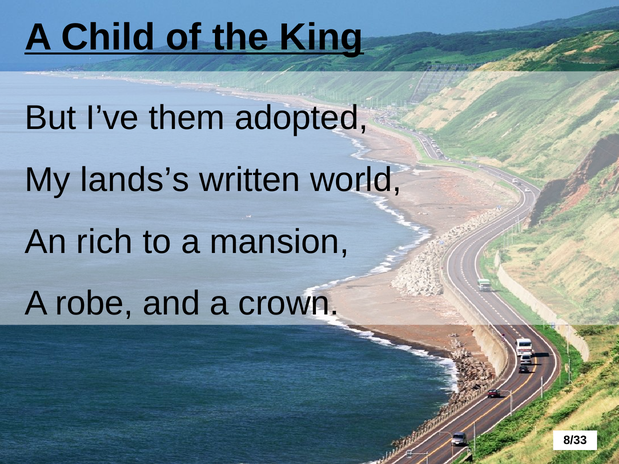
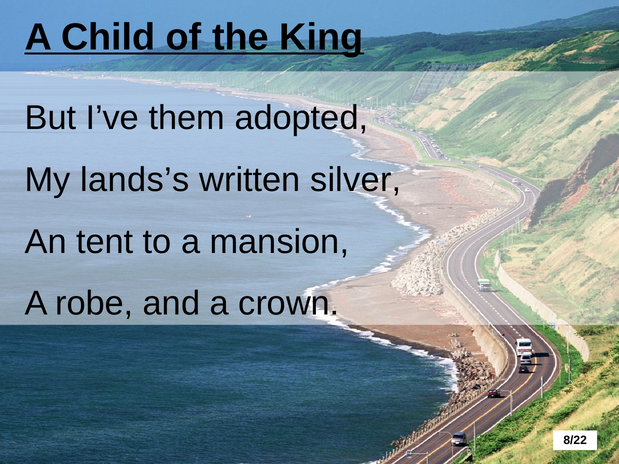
world: world -> silver
rich: rich -> tent
8/33: 8/33 -> 8/22
